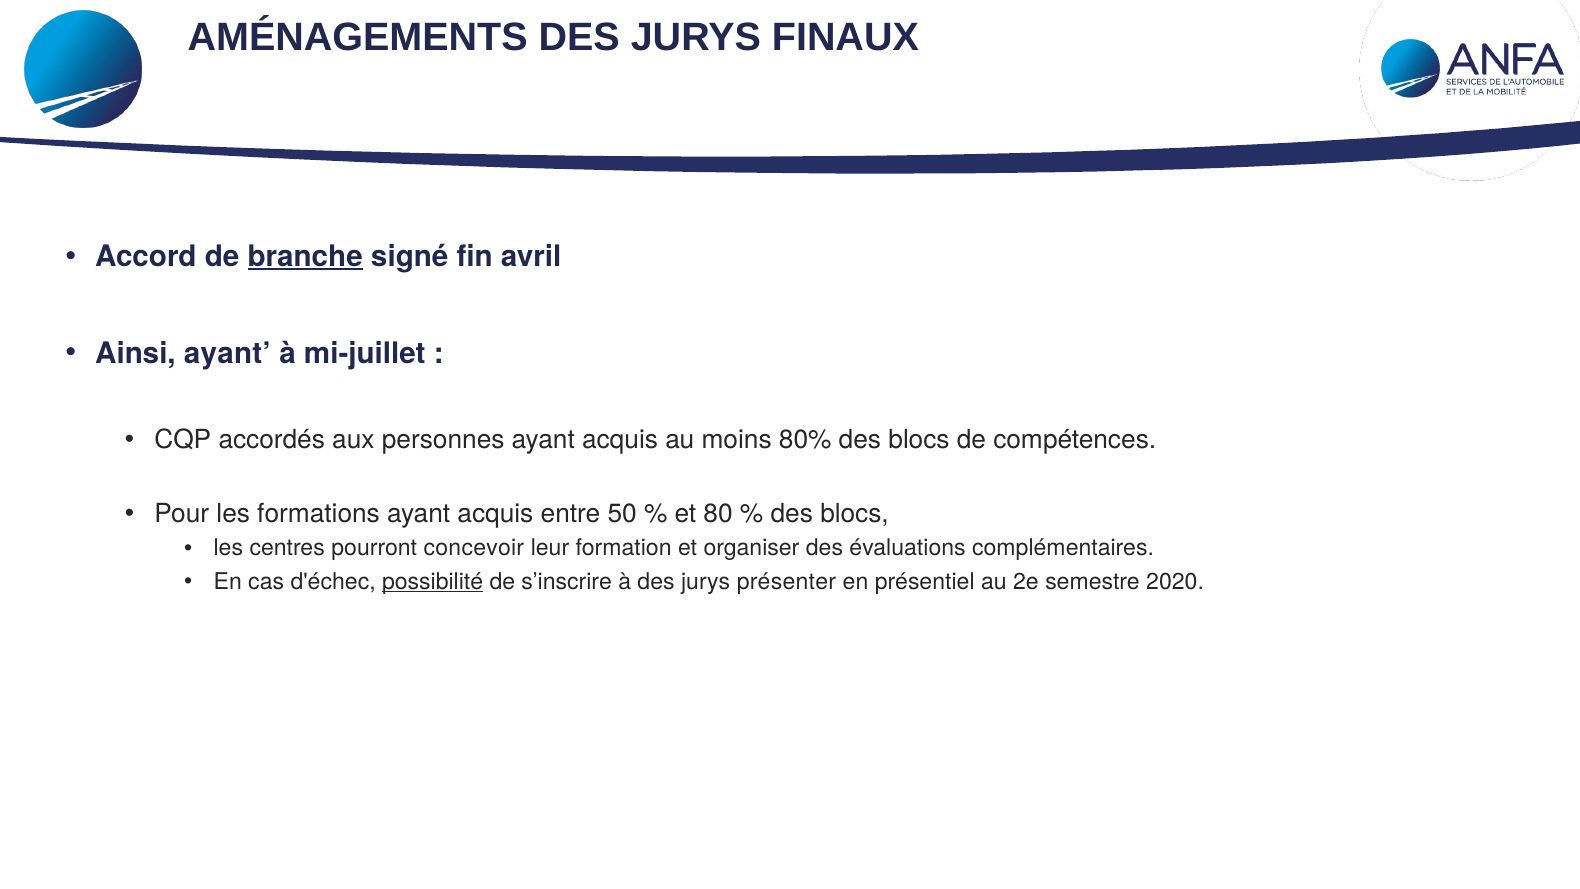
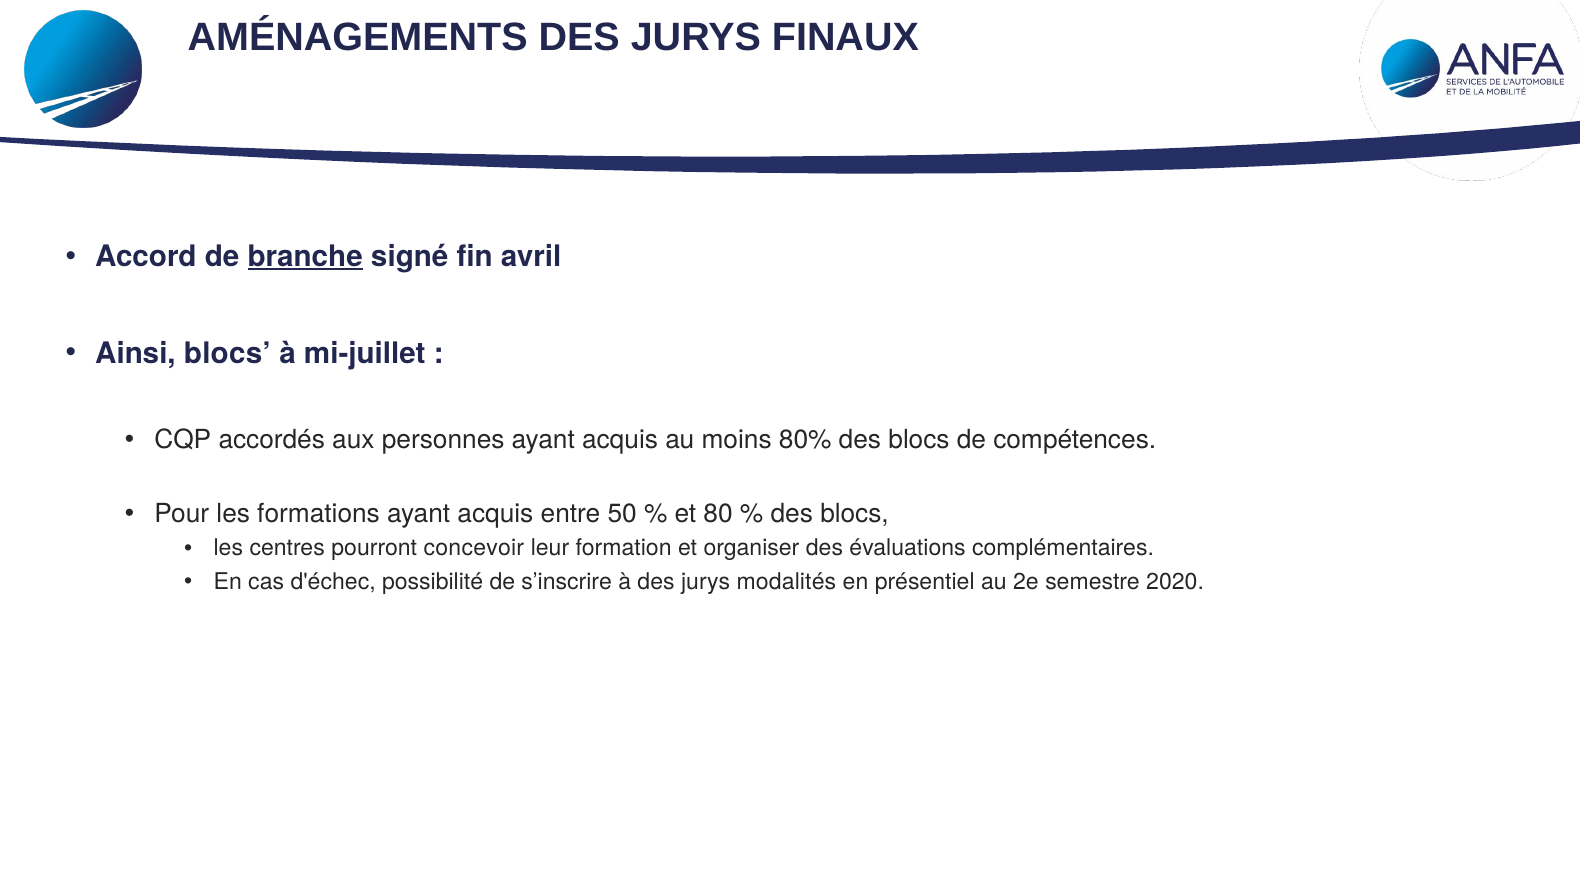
Ainsi ayant: ayant -> blocs
possibilité underline: present -> none
présenter: présenter -> modalités
